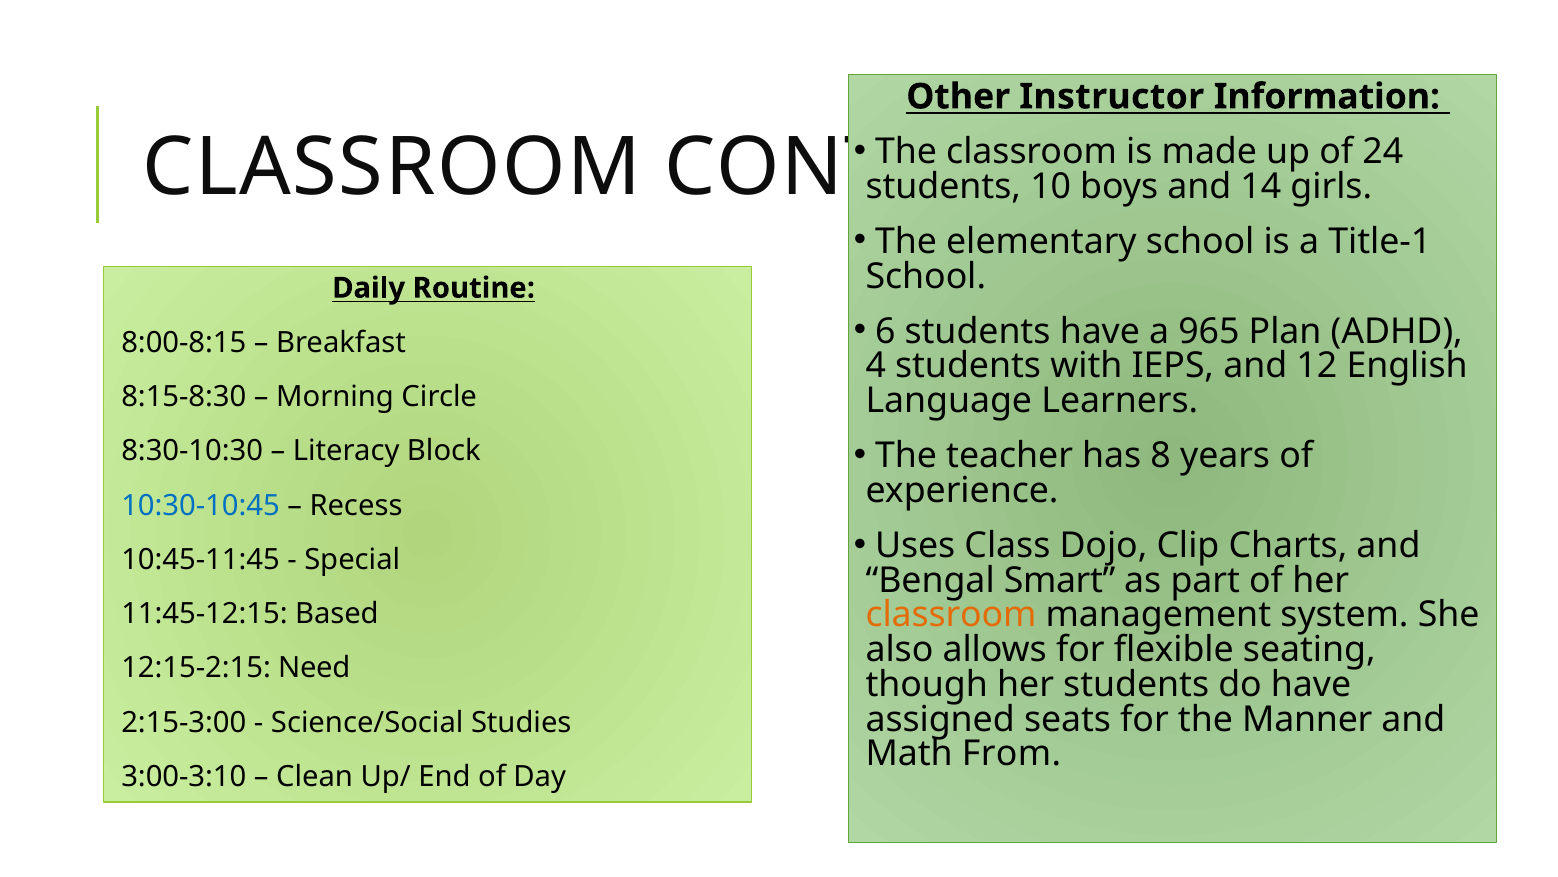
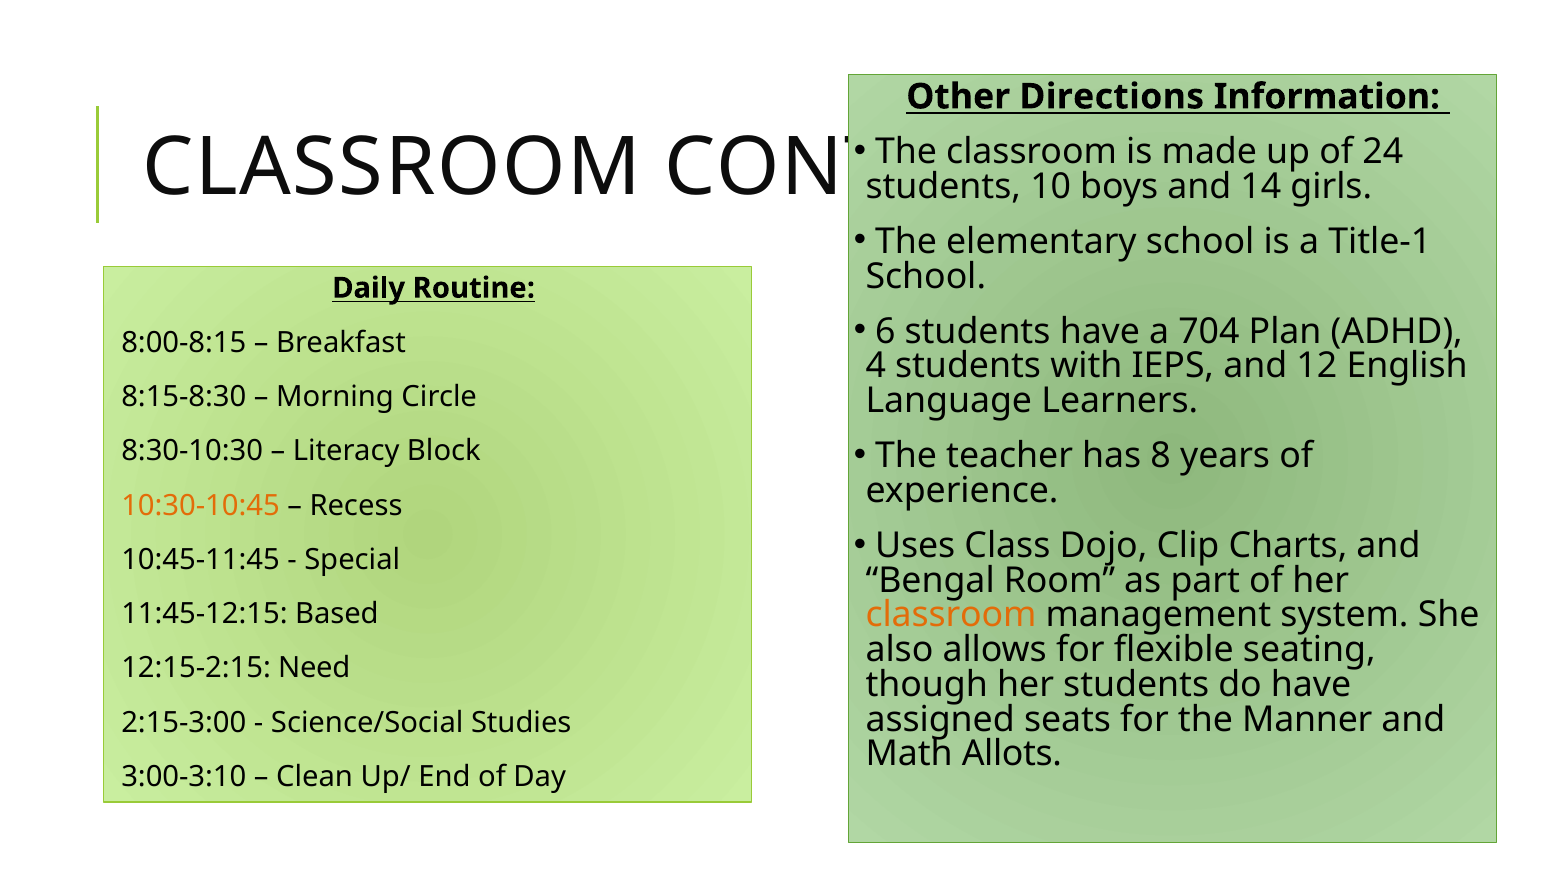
Instructor: Instructor -> Directions
965: 965 -> 704
10:30-10:45 colour: blue -> orange
Smart: Smart -> Room
From: From -> Allots
